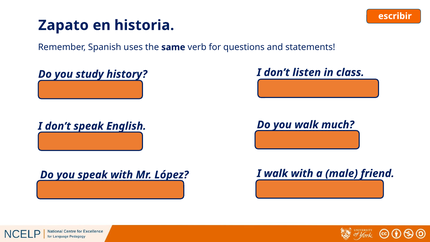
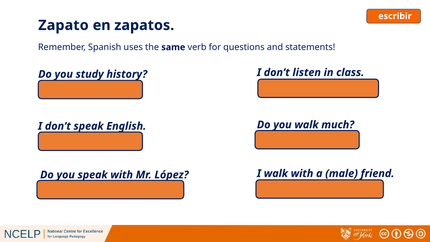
en historia: historia -> zapatos
